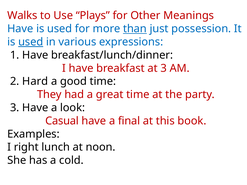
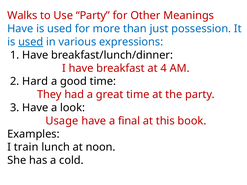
Use Plays: Plays -> Party
than underline: present -> none
at 3: 3 -> 4
Casual: Casual -> Usage
right: right -> train
